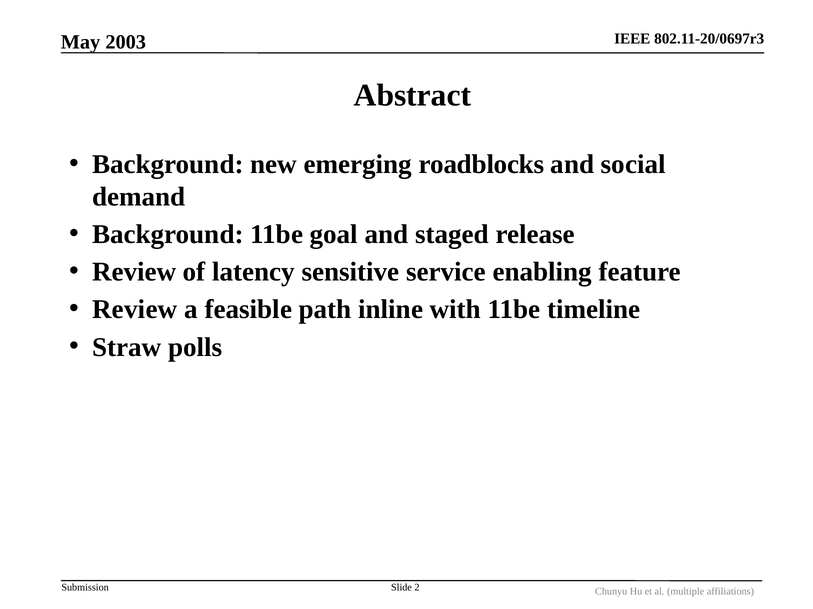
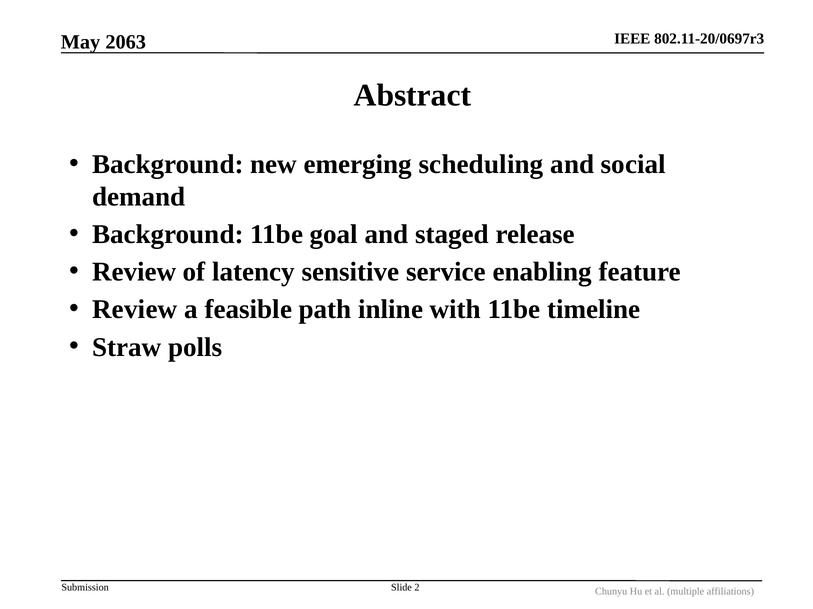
2003: 2003 -> 2063
roadblocks: roadblocks -> scheduling
